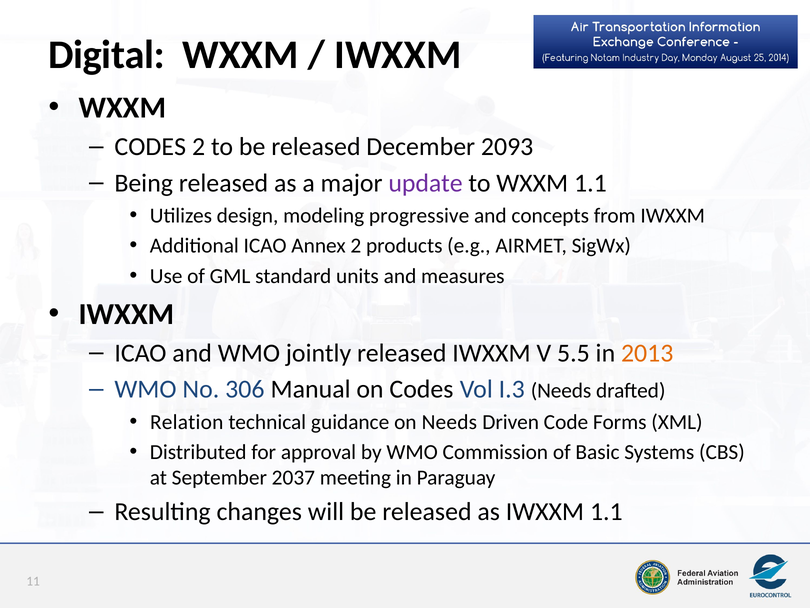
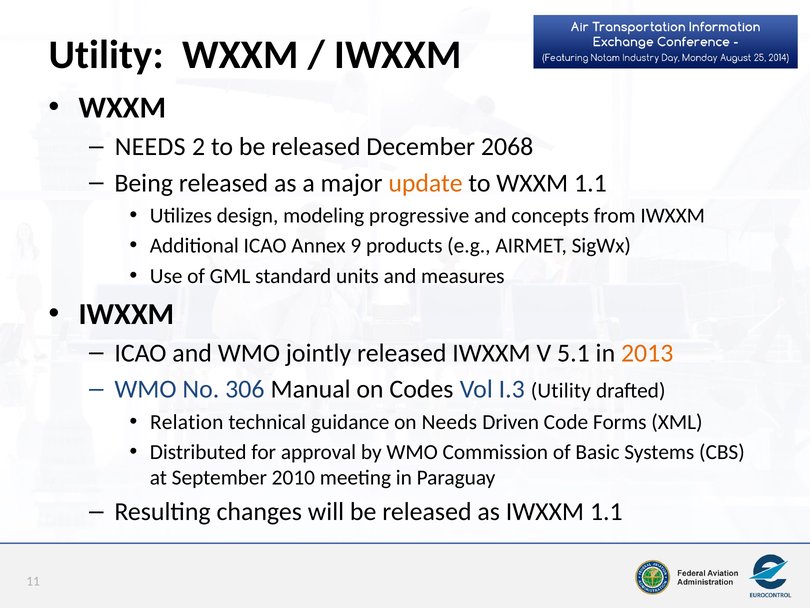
Digital at (106, 55): Digital -> Utility
CODES at (150, 147): CODES -> NEEDS
2093: 2093 -> 2068
update colour: purple -> orange
Annex 2: 2 -> 9
5.5: 5.5 -> 5.1
I.3 Needs: Needs -> Utility
2037: 2037 -> 2010
